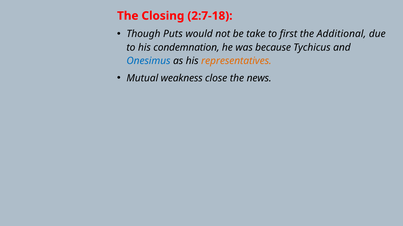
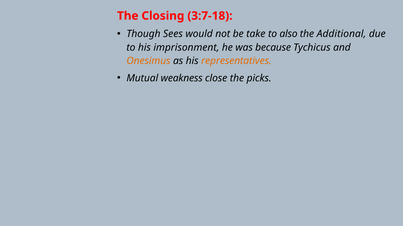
2:7-18: 2:7-18 -> 3:7-18
Puts: Puts -> Sees
first: first -> also
condemnation: condemnation -> imprisonment
Onesimus colour: blue -> orange
news: news -> picks
